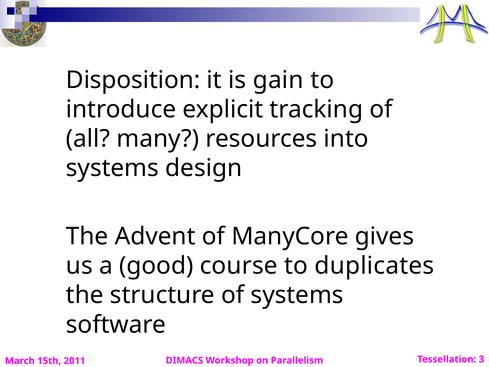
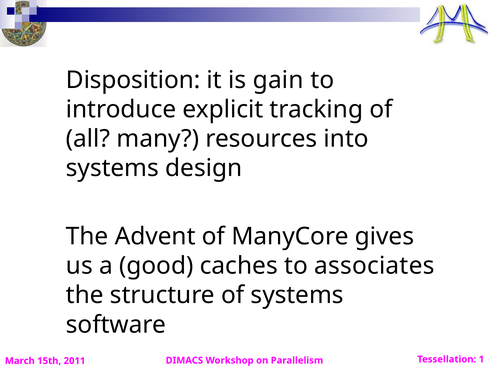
course: course -> caches
duplicates: duplicates -> associates
3: 3 -> 1
